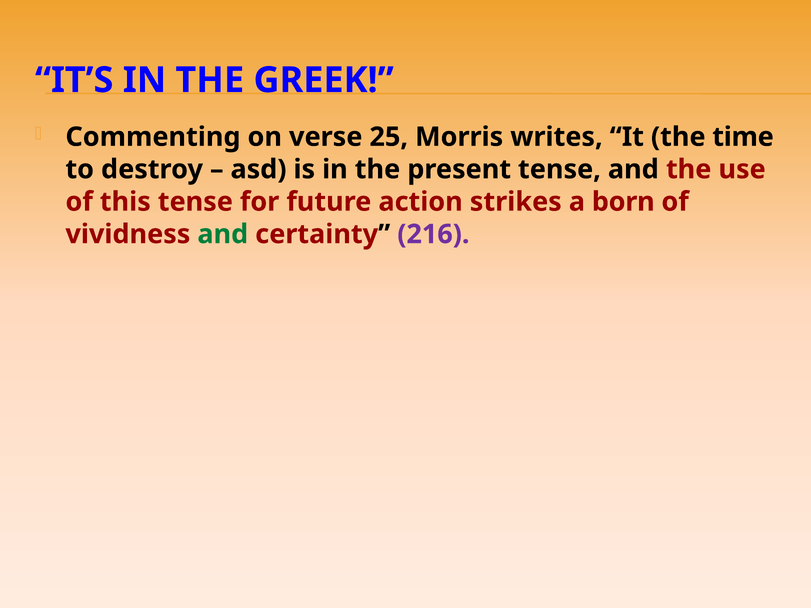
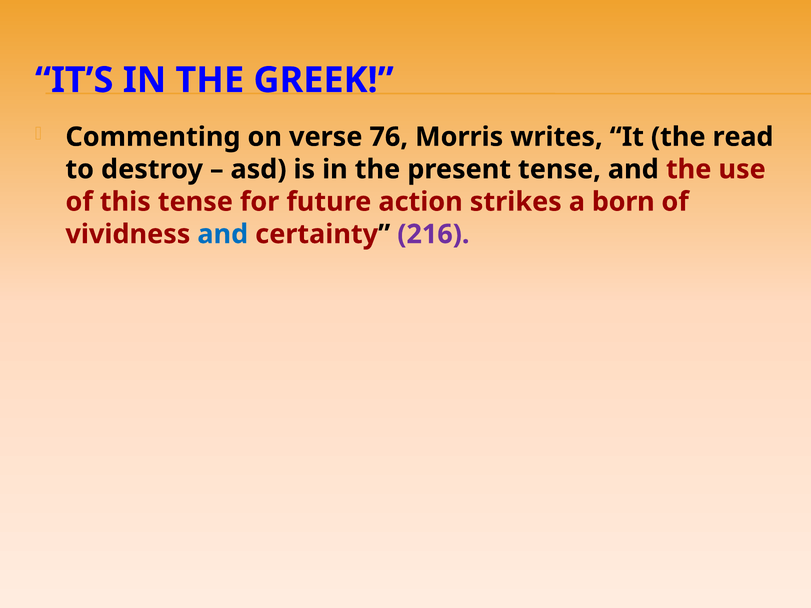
25: 25 -> 76
time: time -> read
and at (223, 234) colour: green -> blue
